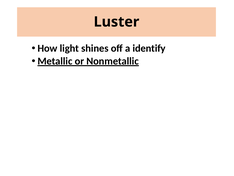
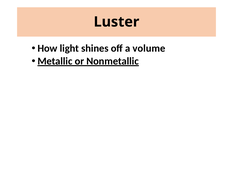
identify: identify -> volume
